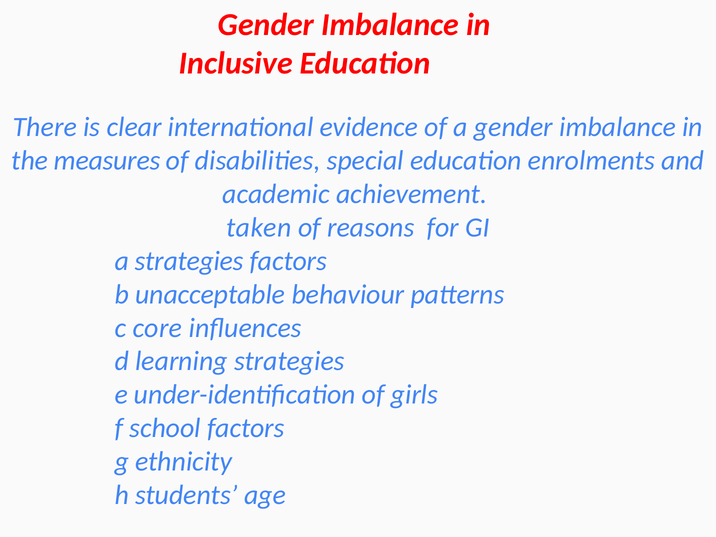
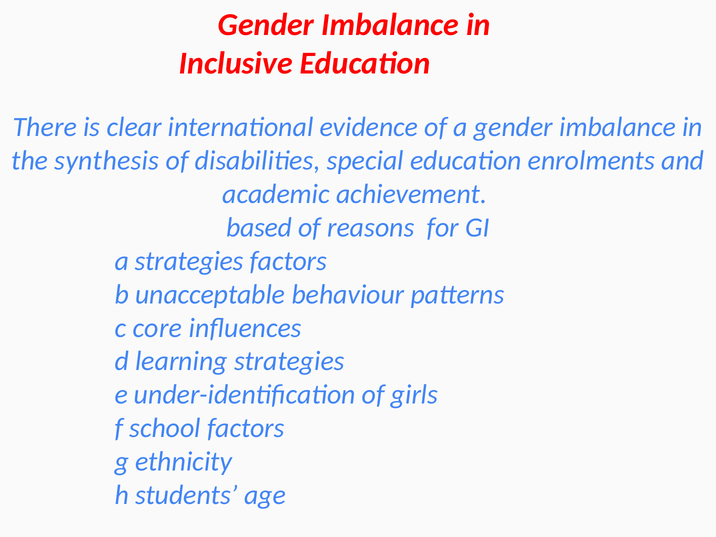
measures: measures -> synthesis
taken: taken -> based
